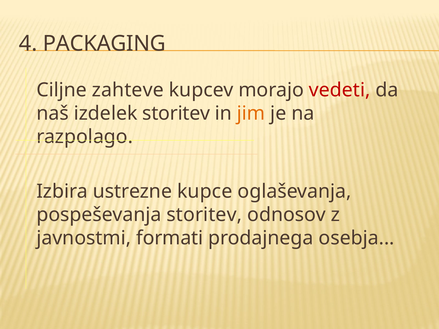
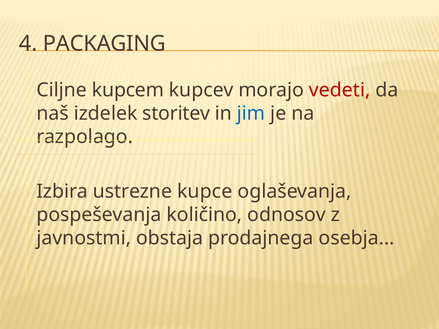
zahteve: zahteve -> kupcem
jim colour: orange -> blue
pospeševanja storitev: storitev -> količino
formati: formati -> obstaja
